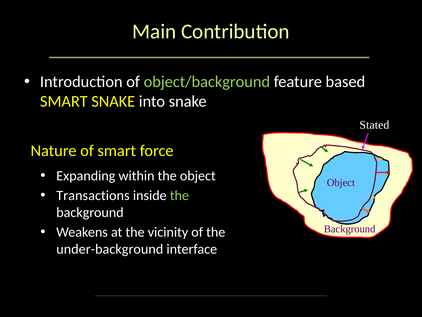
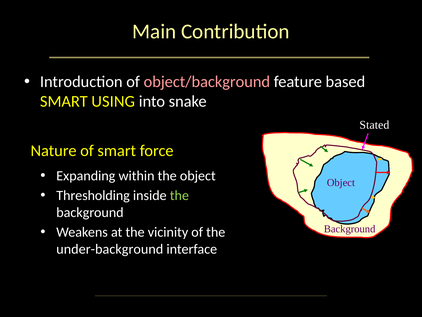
object/background colour: light green -> pink
SMART SNAKE: SNAKE -> USING
Transactions: Transactions -> Thresholding
